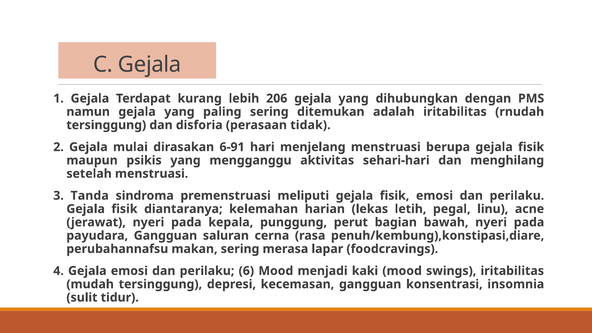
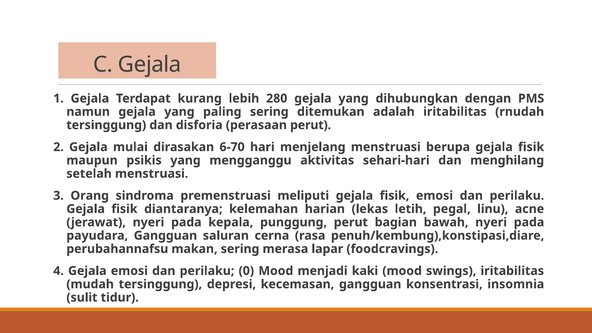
206: 206 -> 280
perasaan tidak: tidak -> perut
6-91: 6-91 -> 6-70
Tanda: Tanda -> Orang
6: 6 -> 0
